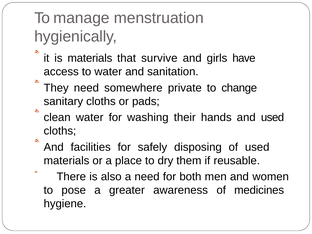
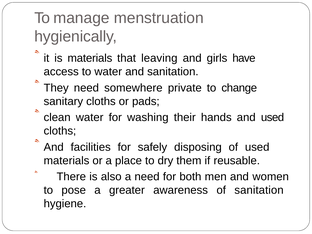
survive: survive -> leaving
of medicines: medicines -> sanitation
